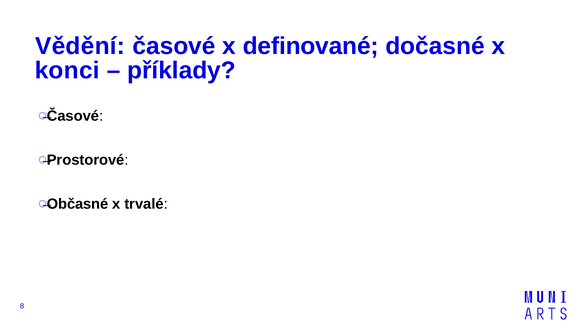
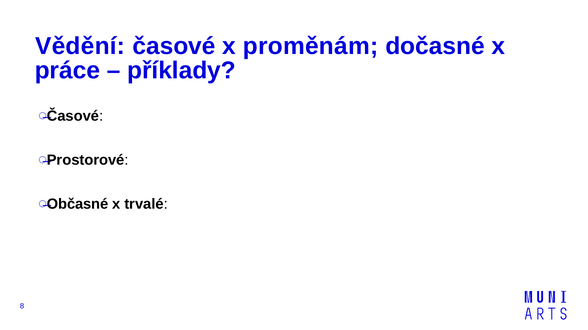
definované: definované -> proměnám
konci: konci -> práce
